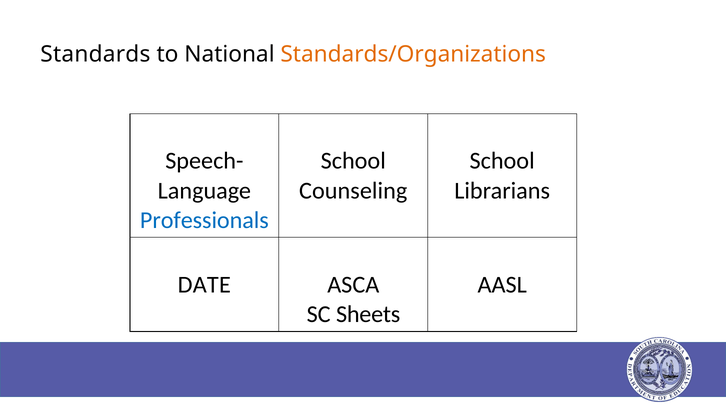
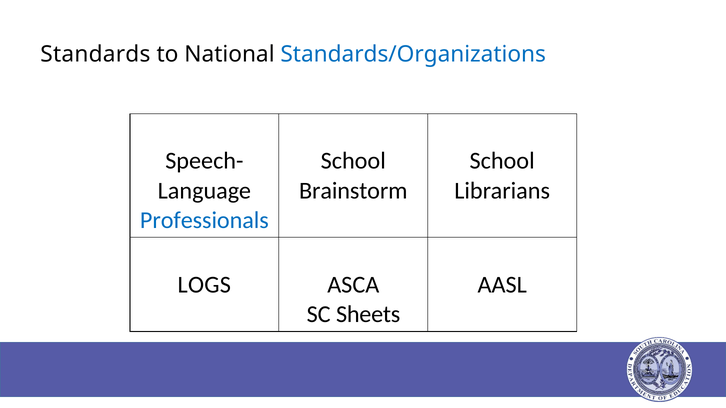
Standards/Organizations colour: orange -> blue
Counseling: Counseling -> Brainstorm
DATE: DATE -> LOGS
